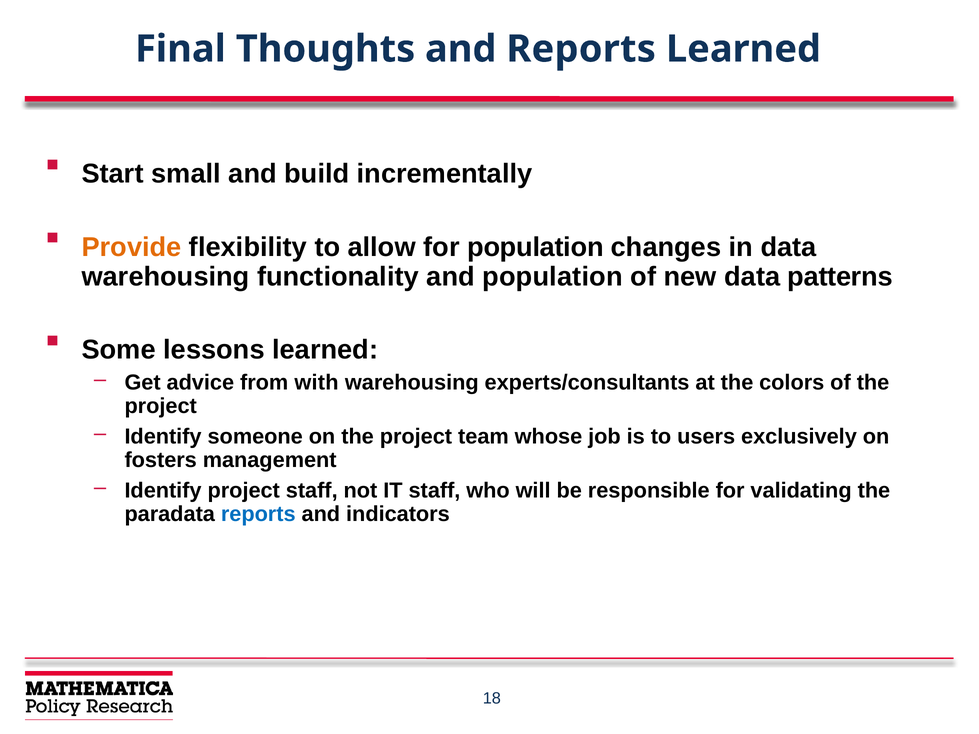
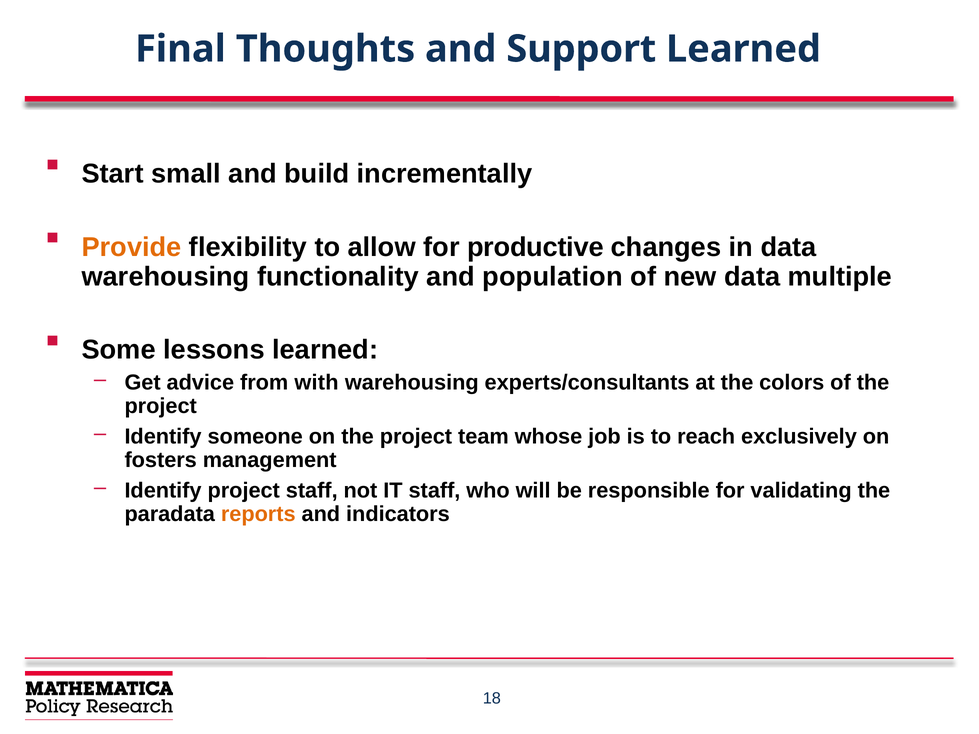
and Reports: Reports -> Support
for population: population -> productive
patterns: patterns -> multiple
users: users -> reach
reports at (258, 514) colour: blue -> orange
